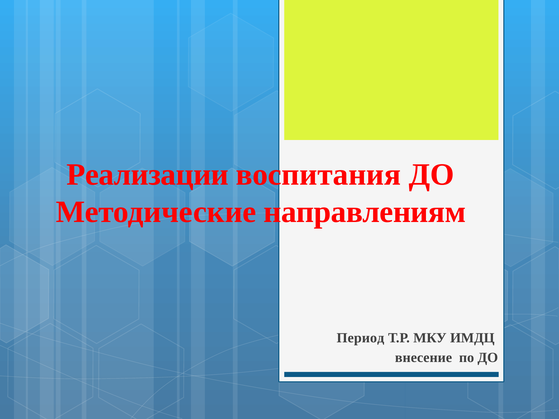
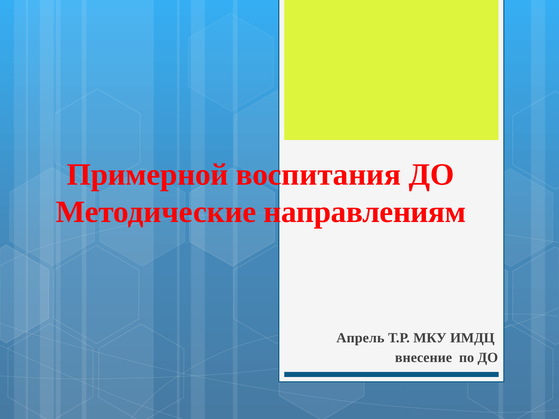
Реализации: Реализации -> Примерной
Период: Период -> Апрель
